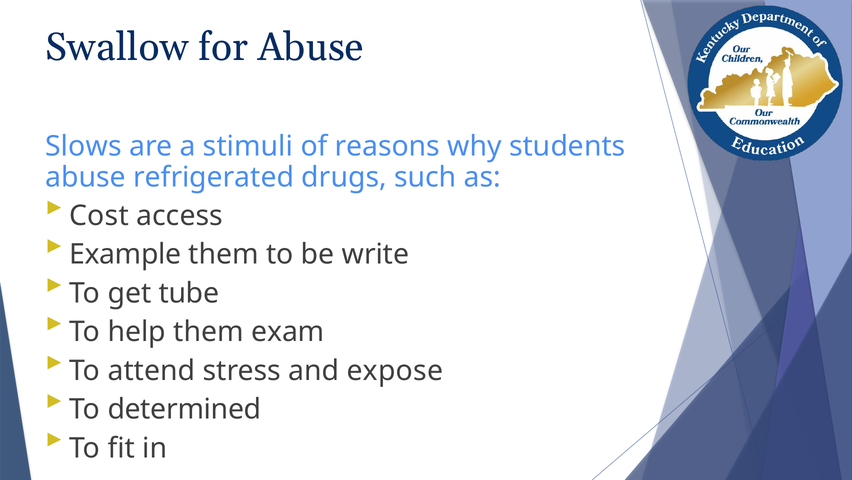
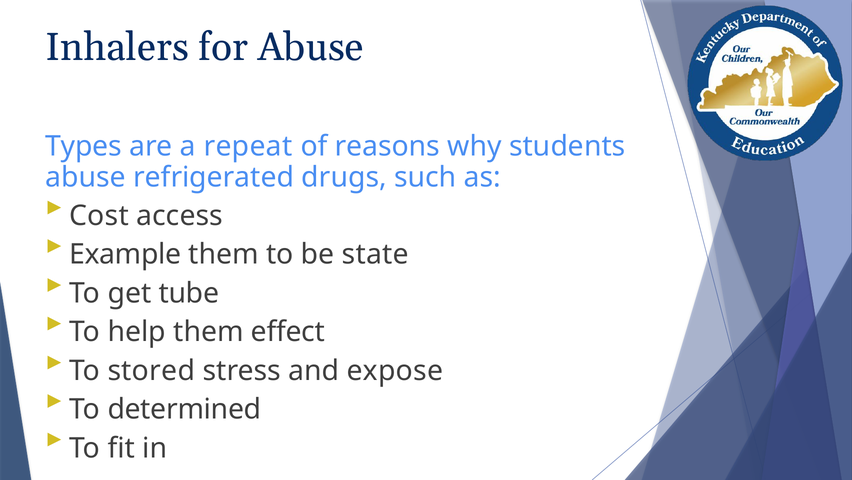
Swallow: Swallow -> Inhalers
Slows: Slows -> Types
stimuli: stimuli -> repeat
write: write -> state
exam: exam -> effect
attend: attend -> stored
